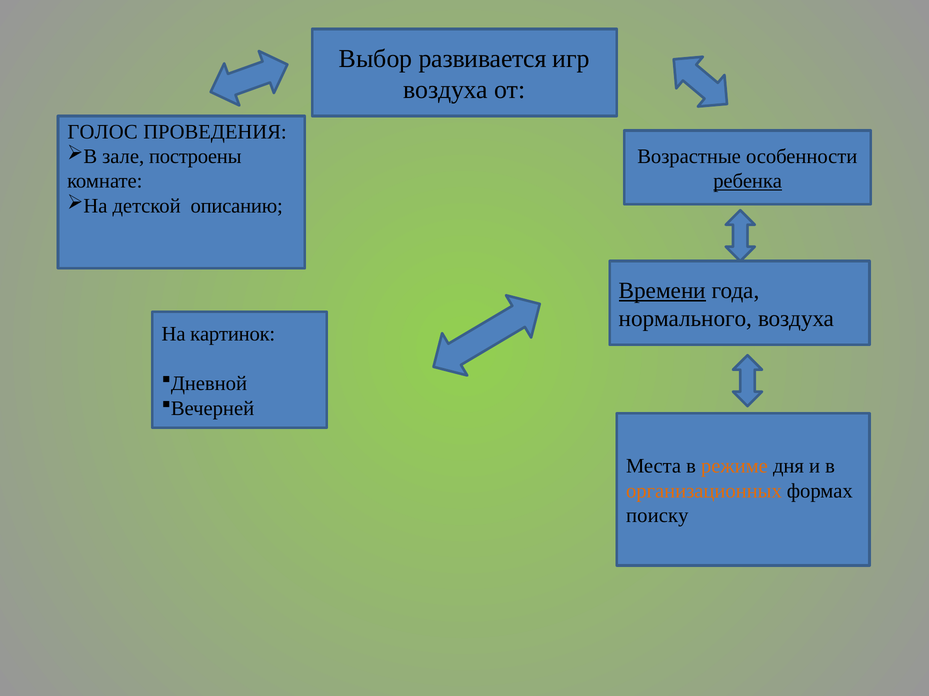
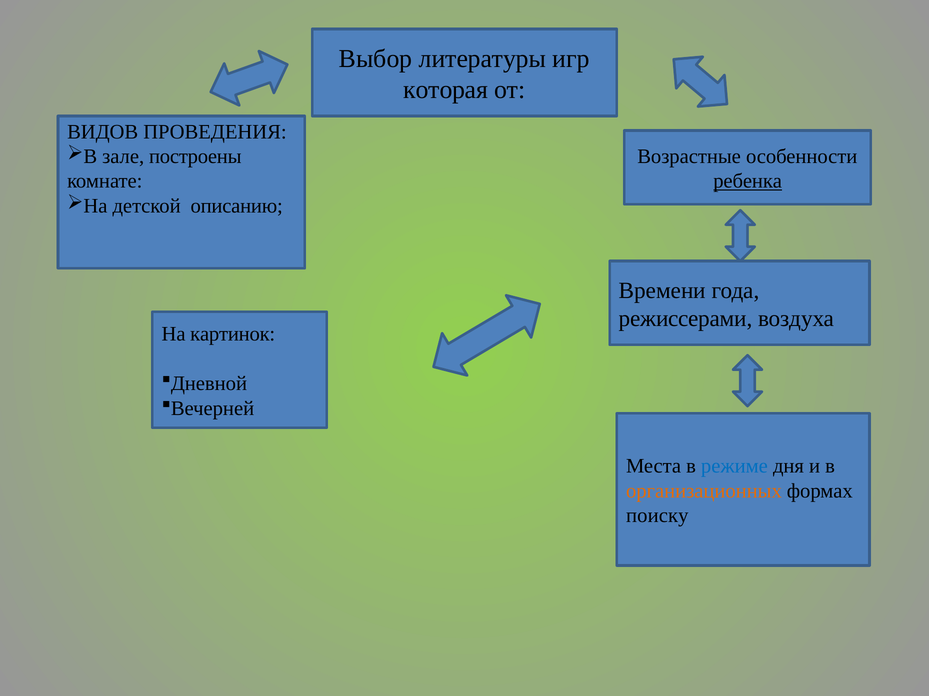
развивается: развивается -> литературы
воздуха at (446, 90): воздуха -> которая
ГОЛОС: ГОЛОС -> ВИДОВ
Времени underline: present -> none
нормального: нормального -> режиссерами
режиме colour: orange -> blue
